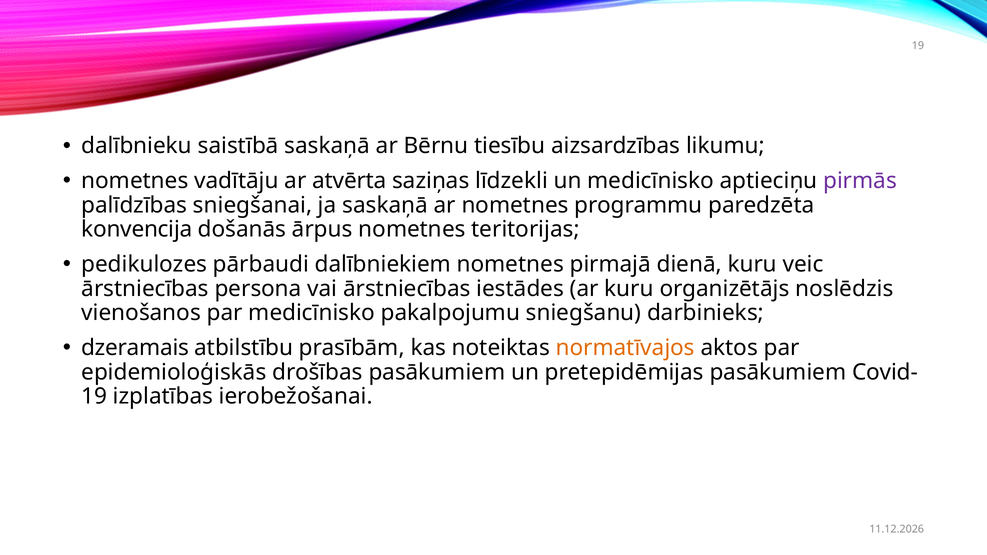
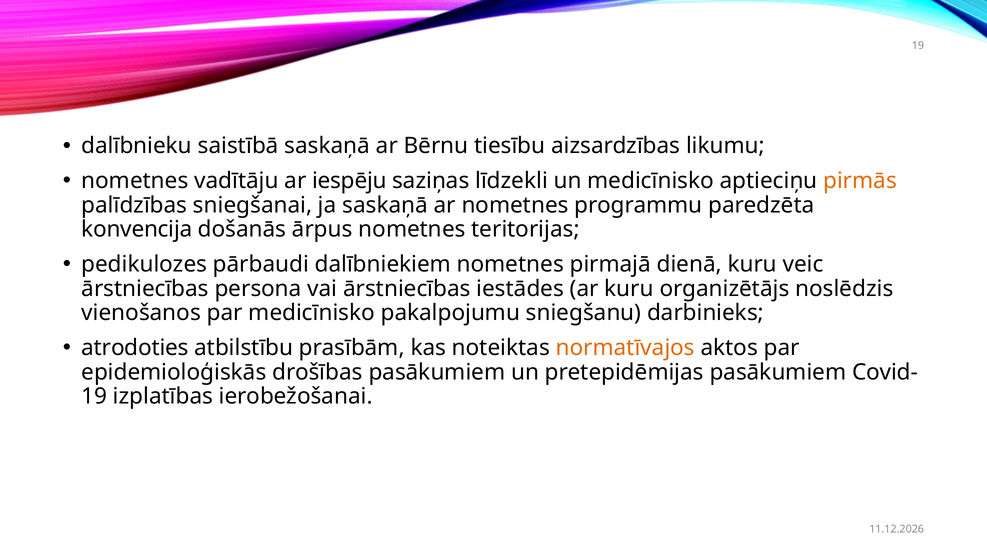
atvērta: atvērta -> iespēju
pirmās colour: purple -> orange
dzeramais: dzeramais -> atrodoties
